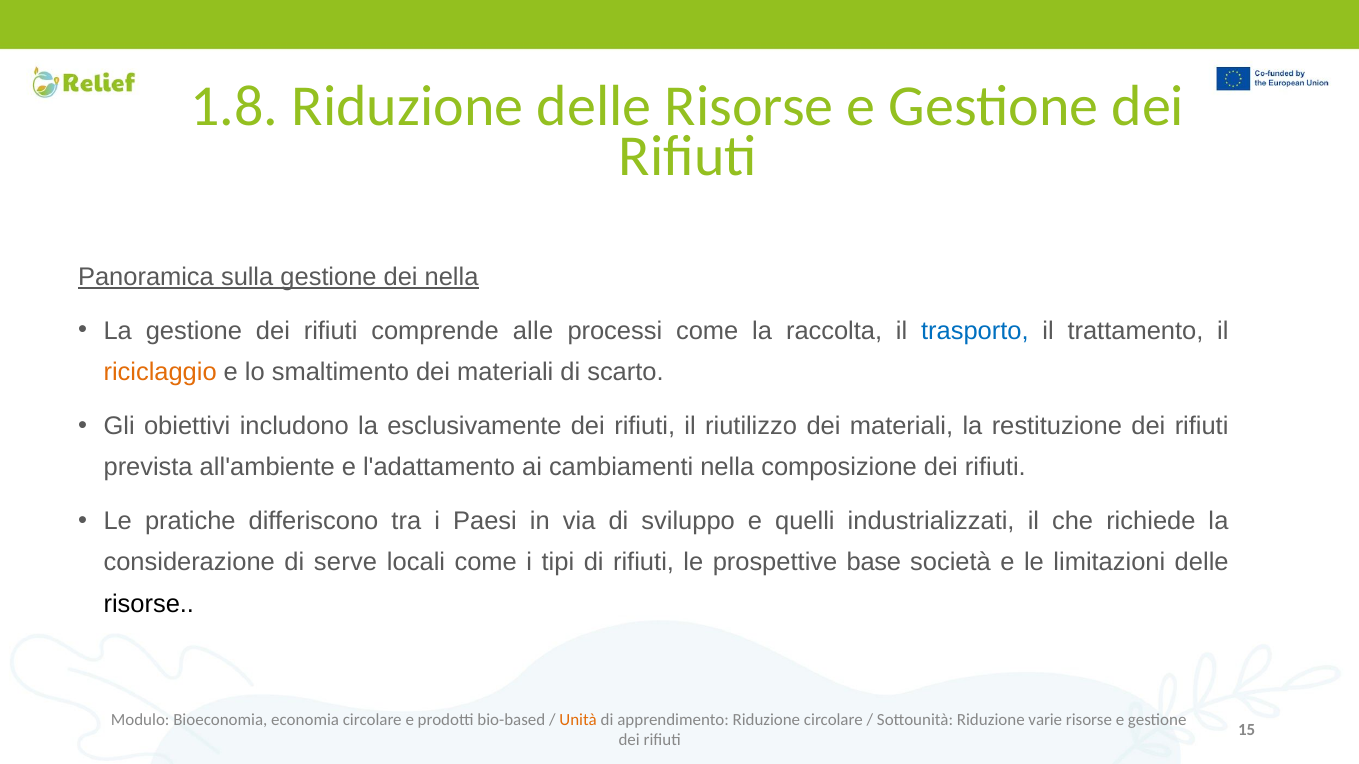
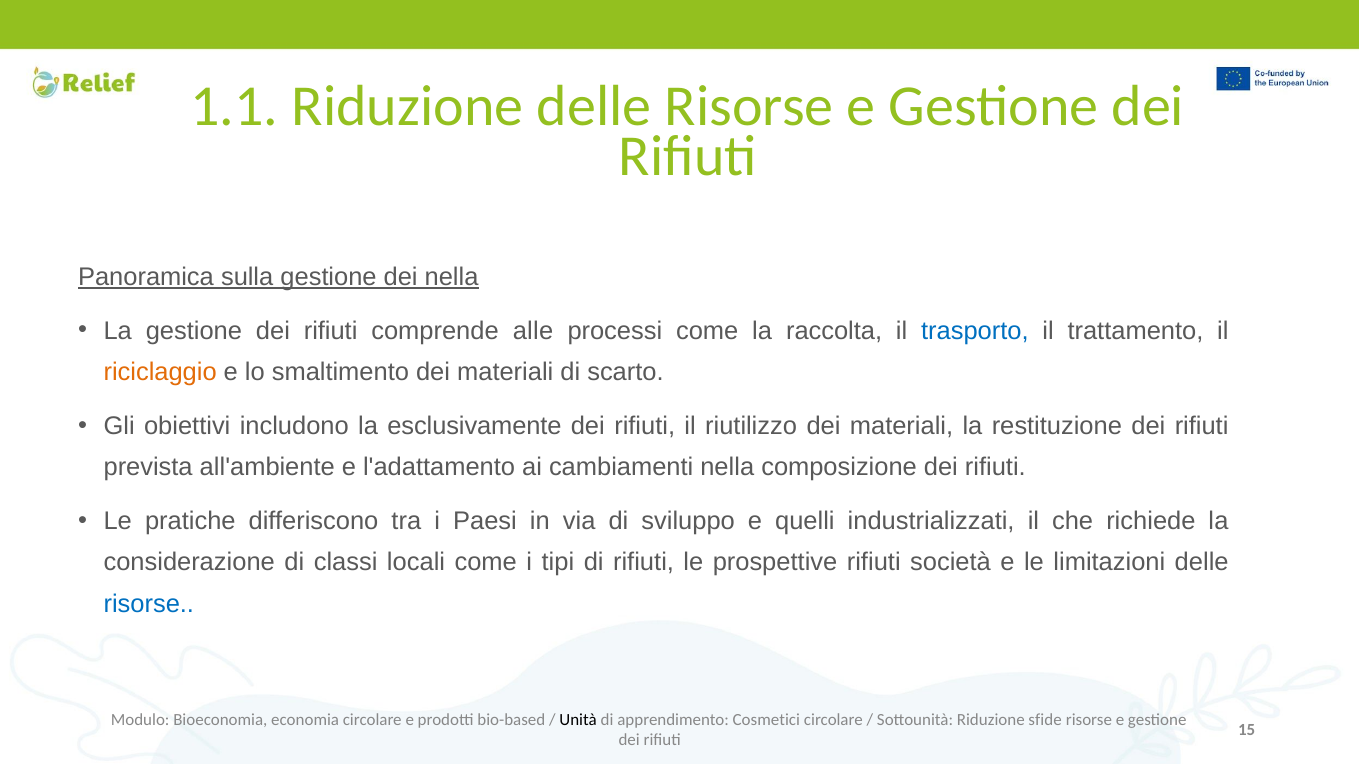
1.8: 1.8 -> 1.1
serve: serve -> classi
prospettive base: base -> rifiuti
risorse at (149, 604) colour: black -> blue
Unità colour: orange -> black
apprendimento Riduzione: Riduzione -> Cosmetici
varie: varie -> sfide
